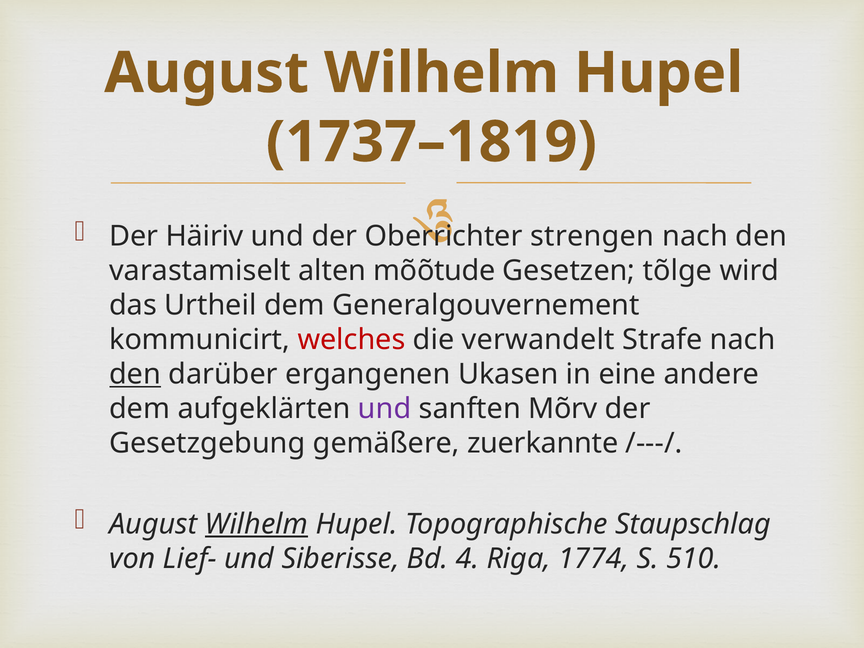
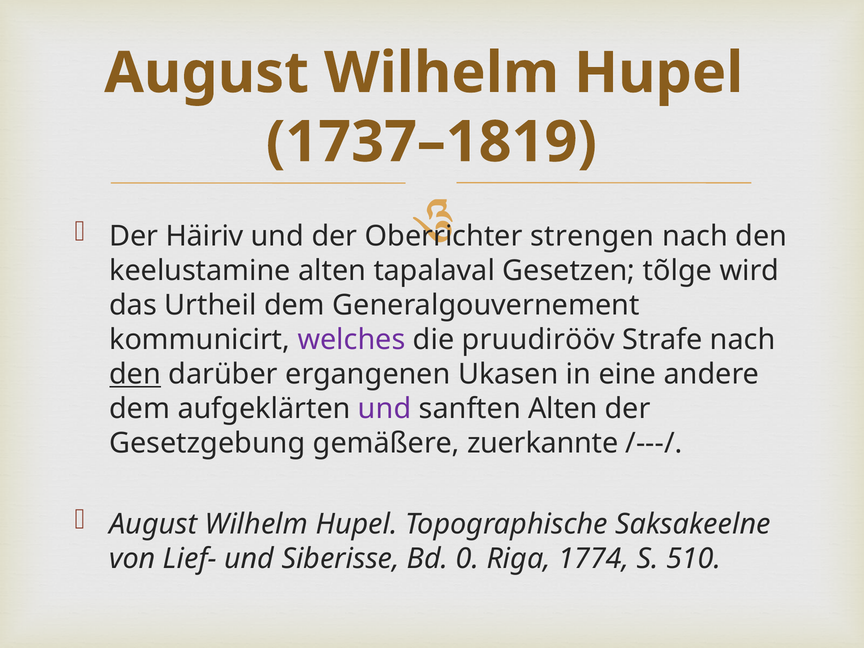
varastamiselt: varastamiselt -> keelustamine
mõõtude: mõõtude -> tapalaval
welches colour: red -> purple
verwandelt: verwandelt -> pruudirööv
sanften Mõrv: Mõrv -> Alten
Wilhelm at (256, 524) underline: present -> none
Staupschlag: Staupschlag -> Saksakeelne
4: 4 -> 0
